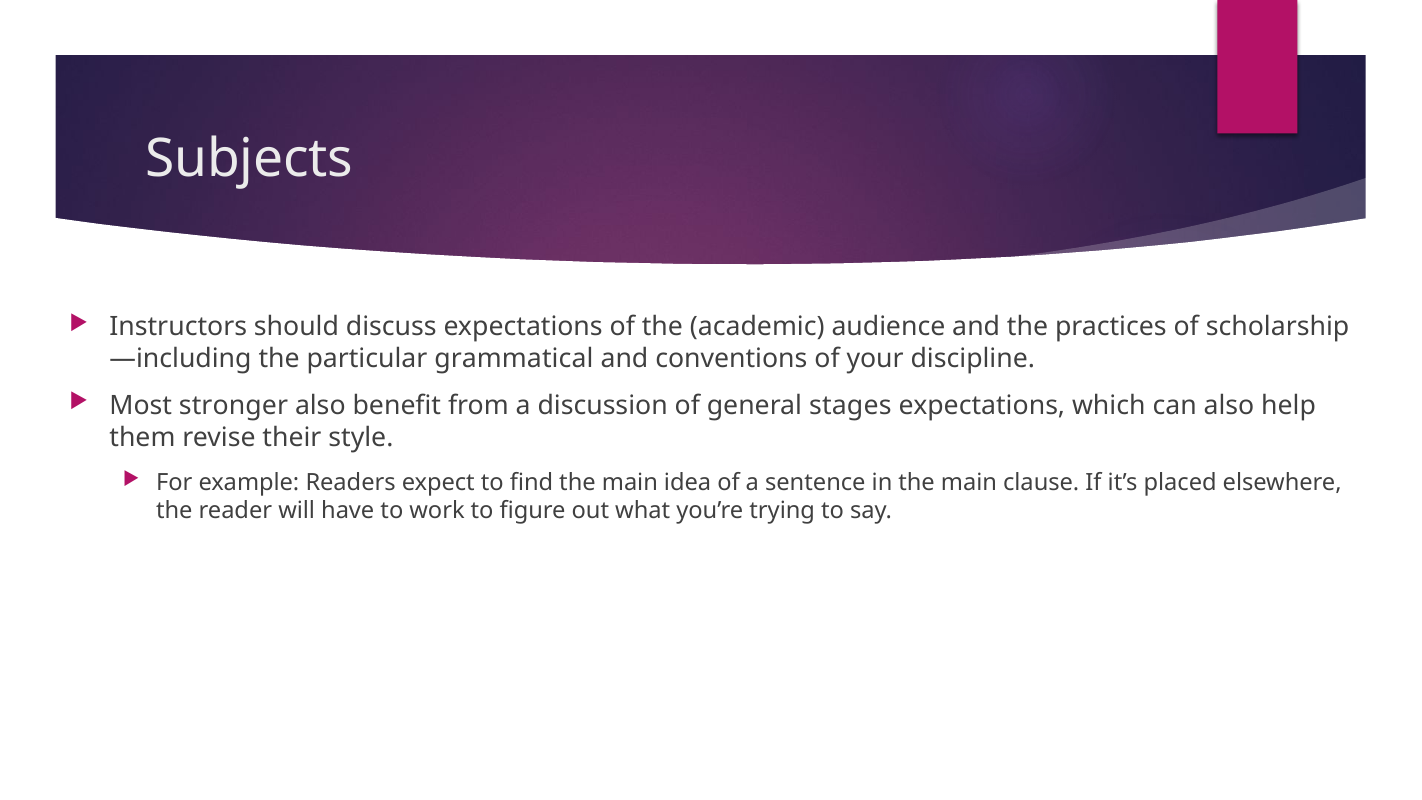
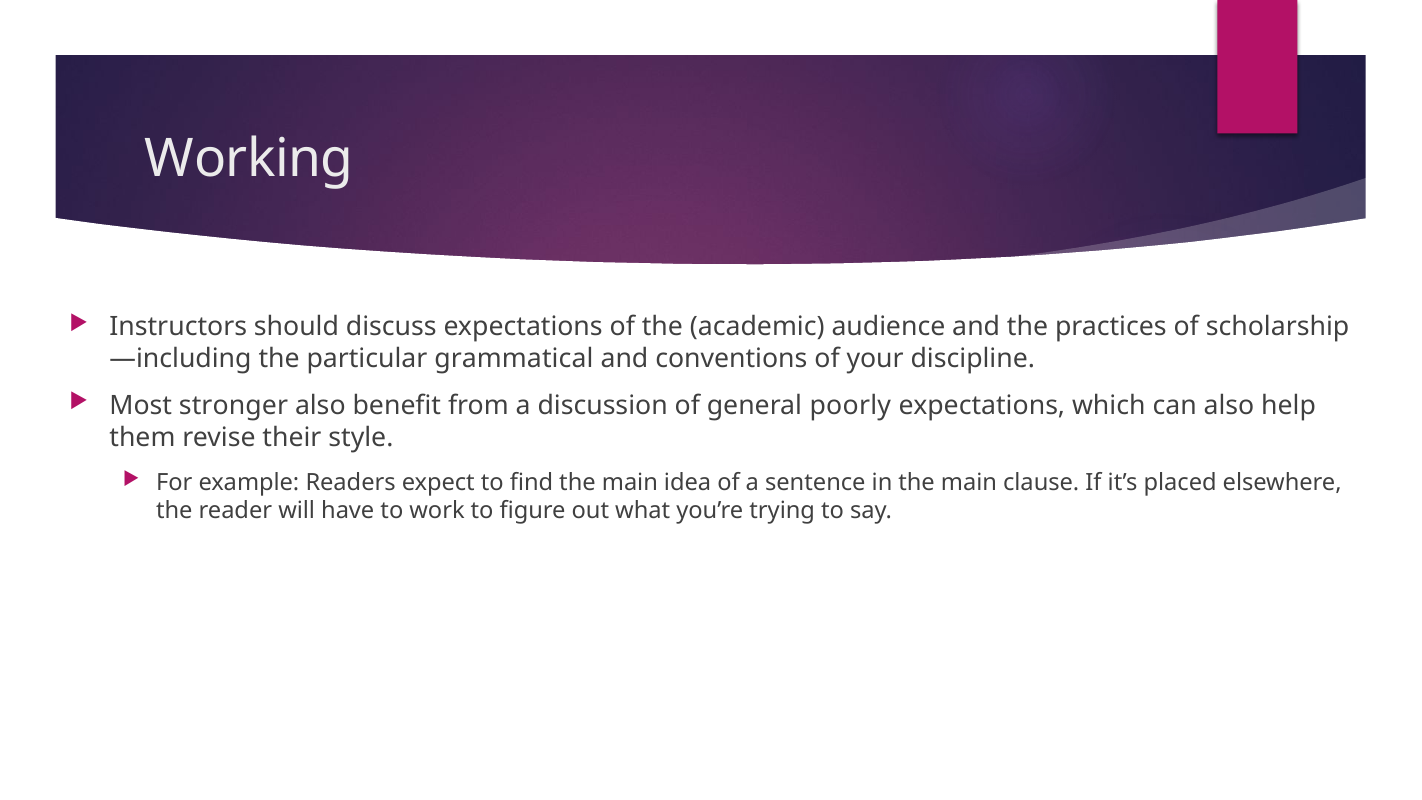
Subjects: Subjects -> Working
stages: stages -> poorly
